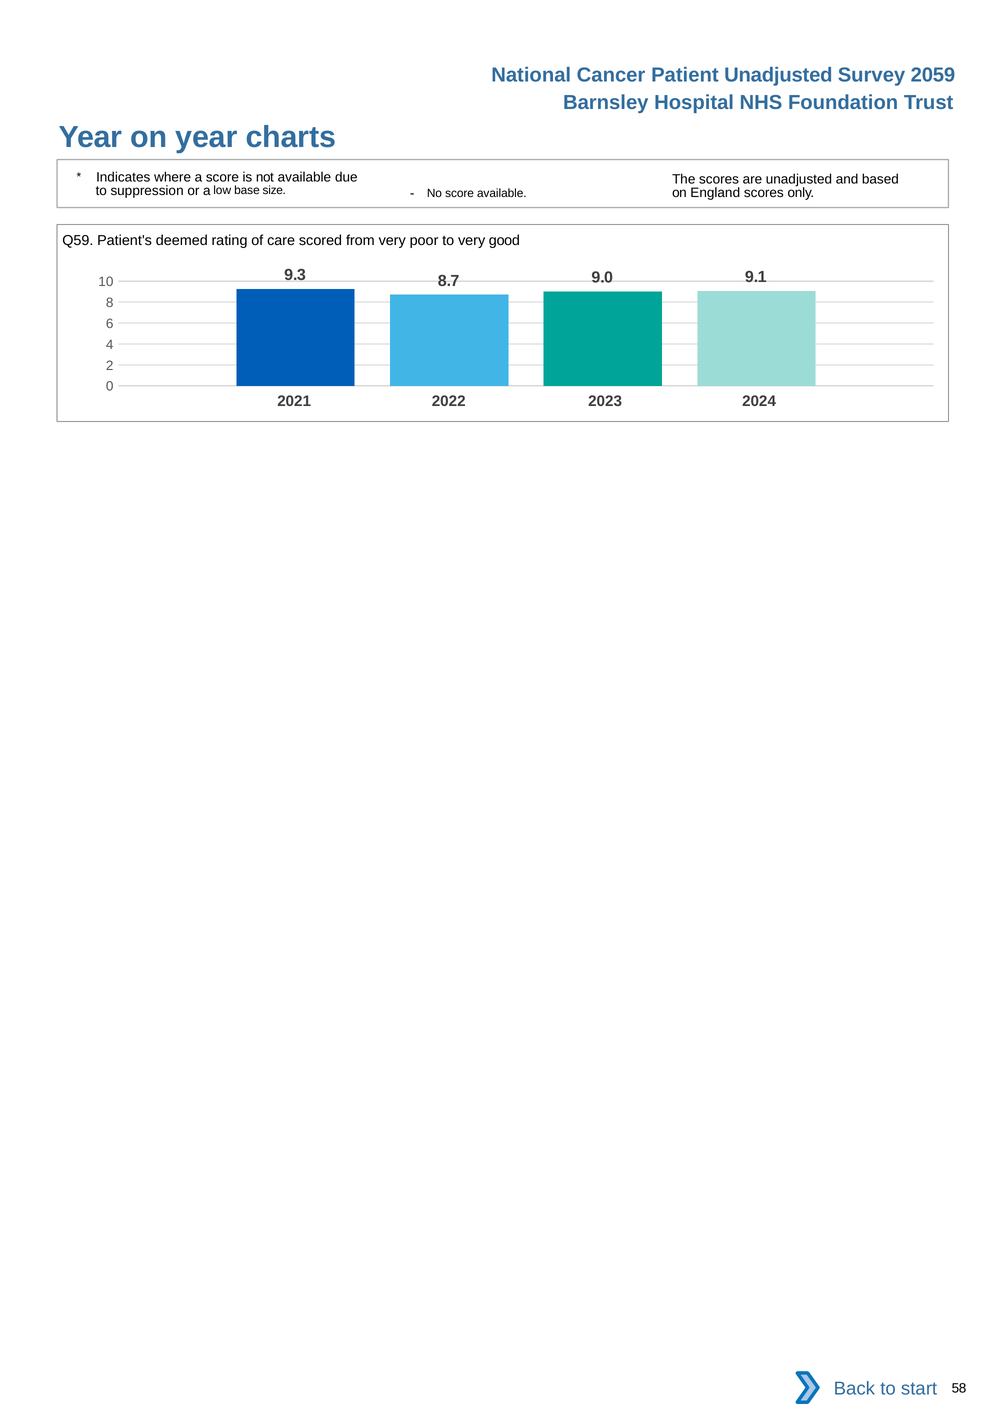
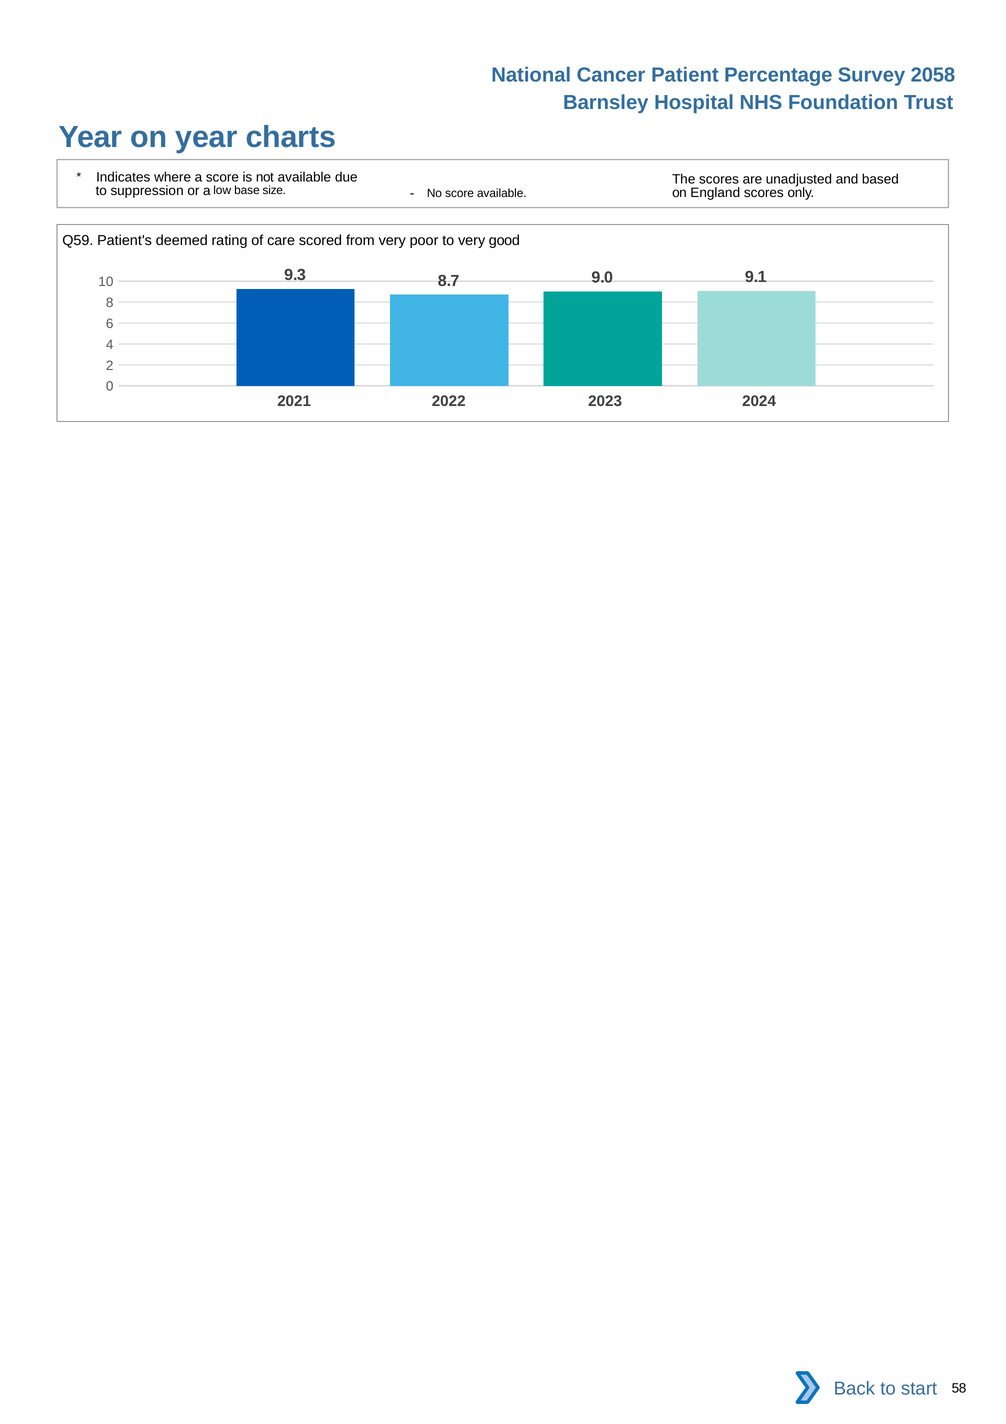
Patient Unadjusted: Unadjusted -> Percentage
2059: 2059 -> 2058
